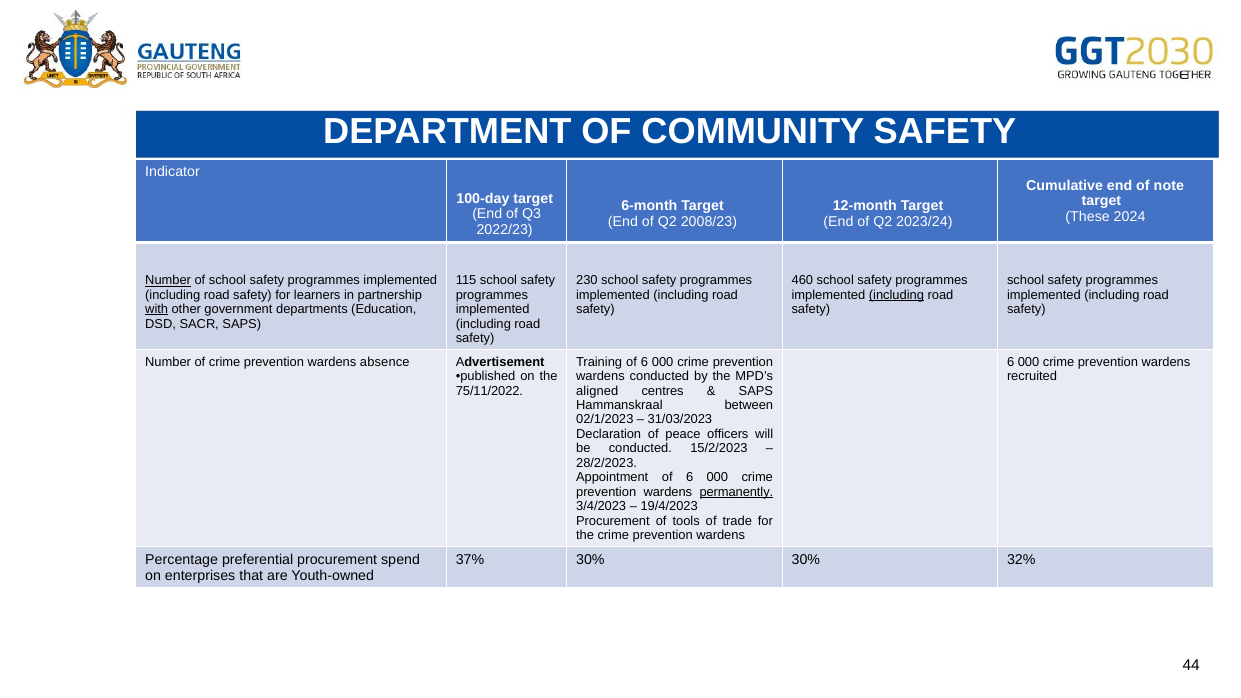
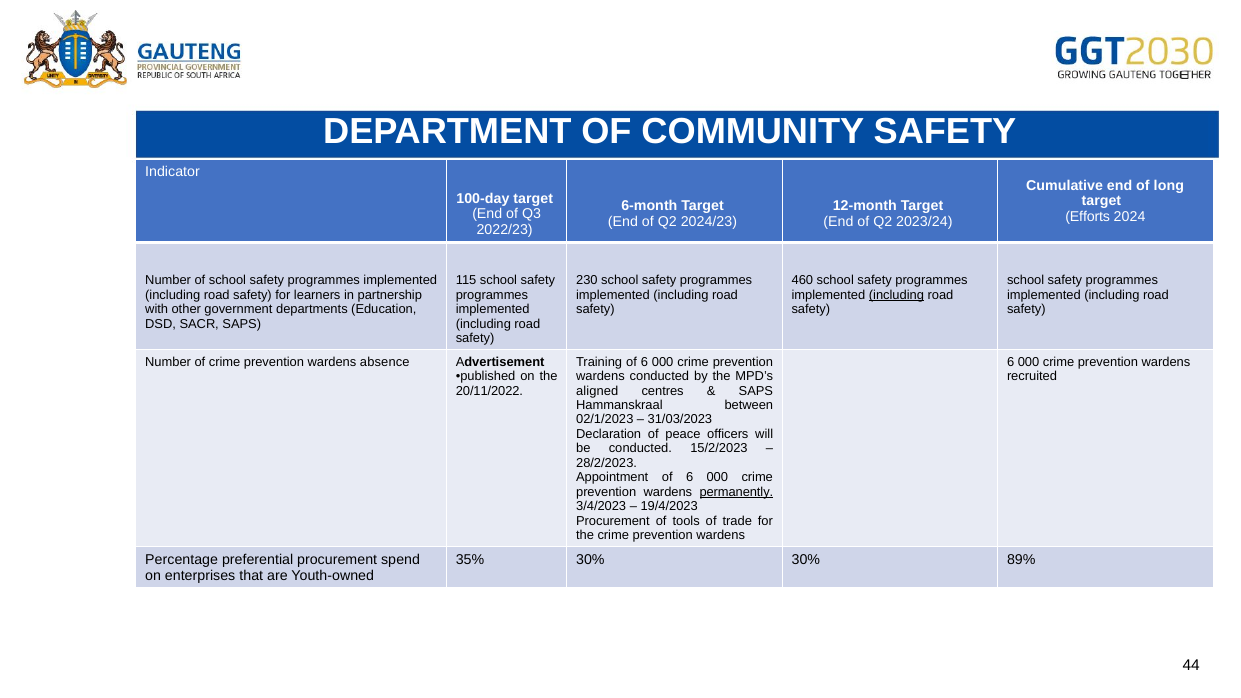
note: note -> long
These: These -> Efforts
2008/23: 2008/23 -> 2024/23
Number at (168, 280) underline: present -> none
with underline: present -> none
75/11/2022: 75/11/2022 -> 20/11/2022
37%: 37% -> 35%
32%: 32% -> 89%
